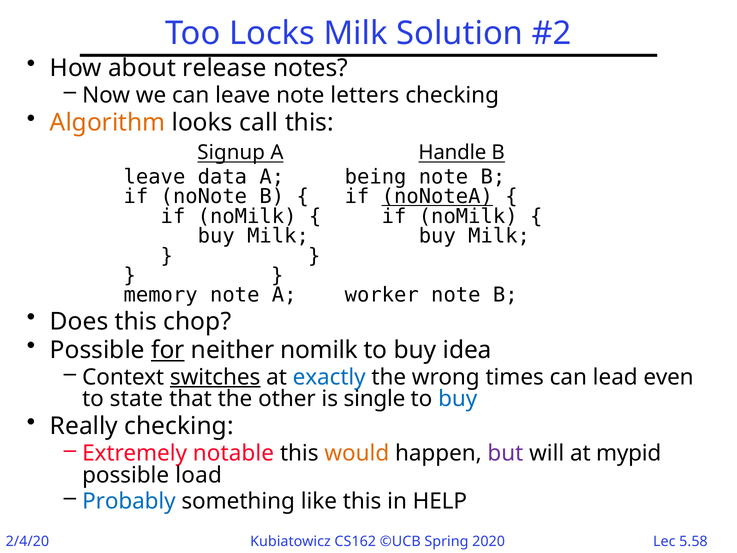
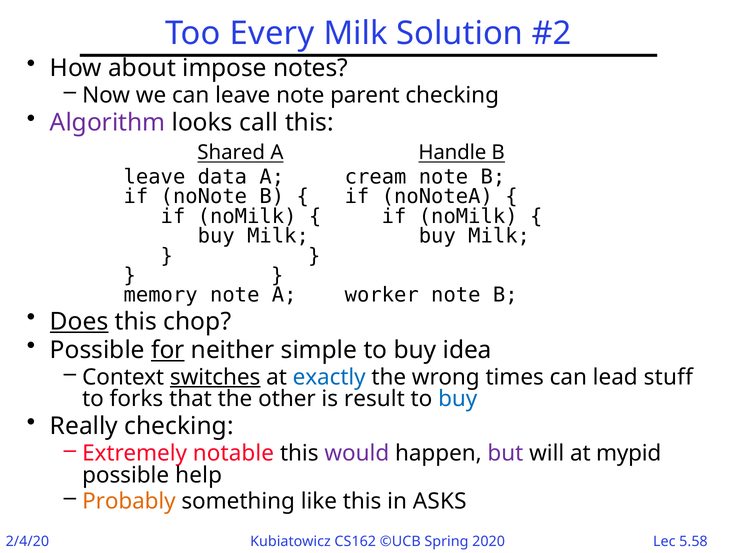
Locks: Locks -> Every
release: release -> impose
letters: letters -> parent
Algorithm colour: orange -> purple
Signup: Signup -> Shared
being: being -> cream
noNoteA underline: present -> none
Does underline: none -> present
neither nomilk: nomilk -> simple
even: even -> stuff
state: state -> forks
single: single -> result
would colour: orange -> purple
load: load -> help
Probably colour: blue -> orange
HELP: HELP -> ASKS
